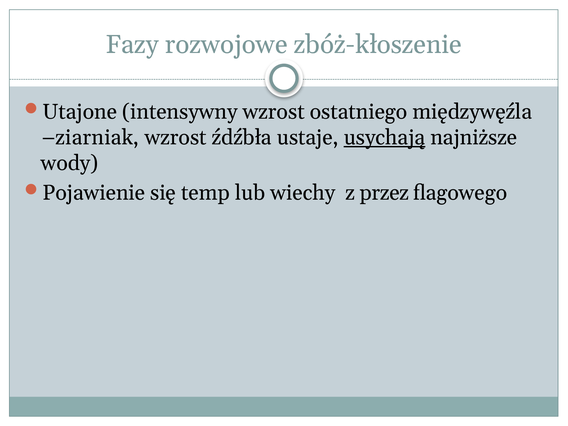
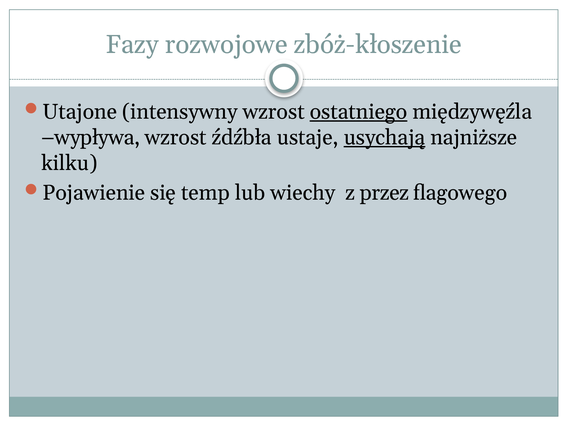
ostatniego underline: none -> present
ziarniak: ziarniak -> wypływa
wody: wody -> kilku
